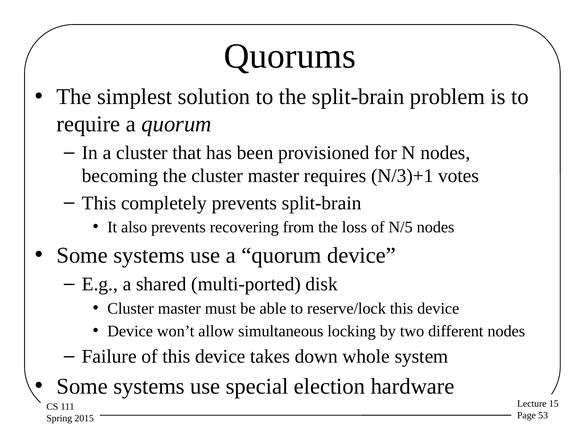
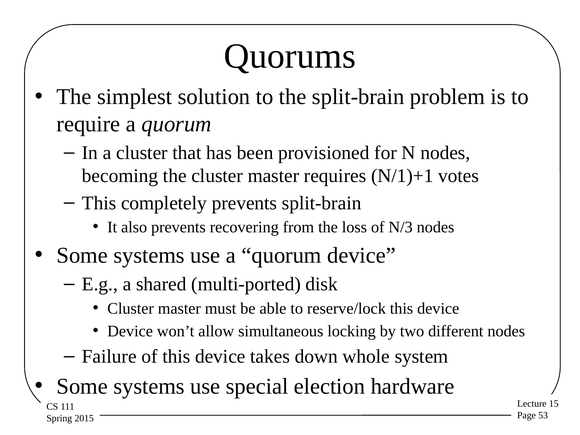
N/3)+1: N/3)+1 -> N/1)+1
N/5: N/5 -> N/3
